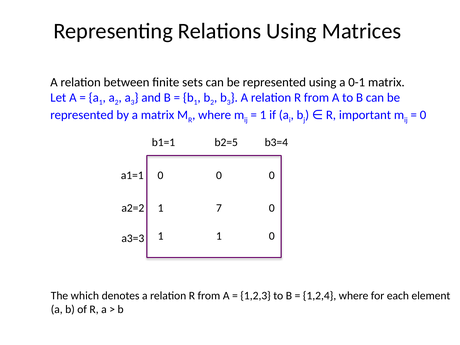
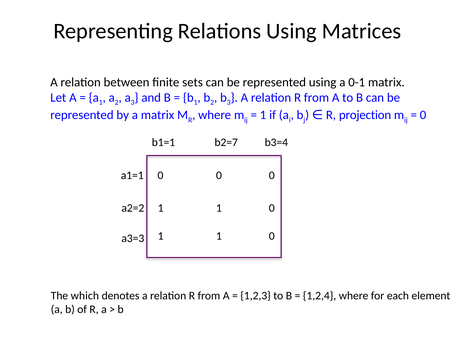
important: important -> projection
b2=5: b2=5 -> b2=7
7 at (219, 208): 7 -> 1
